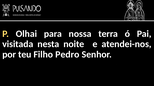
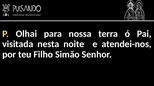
Pedro: Pedro -> Simão
